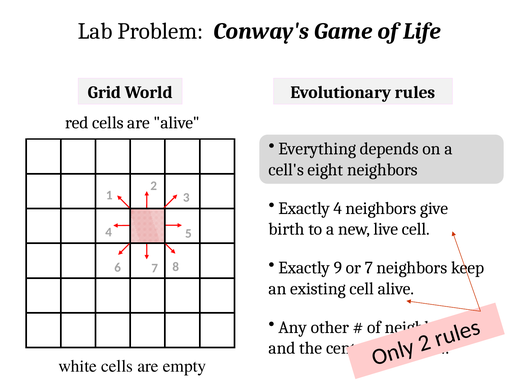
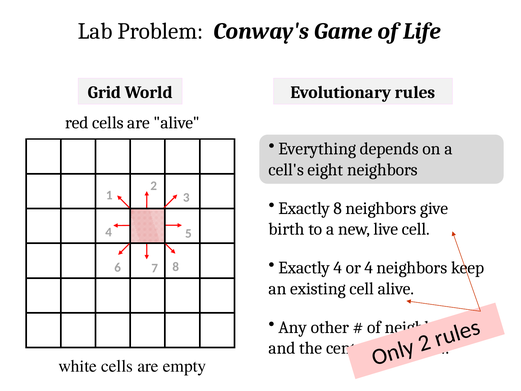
Exactly 4: 4 -> 8
Exactly 9: 9 -> 4
or 7: 7 -> 4
